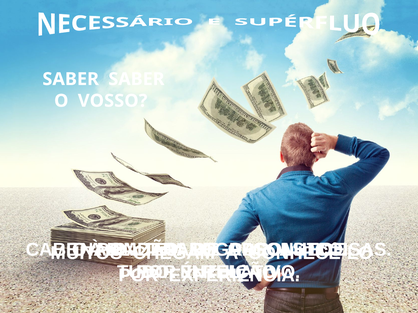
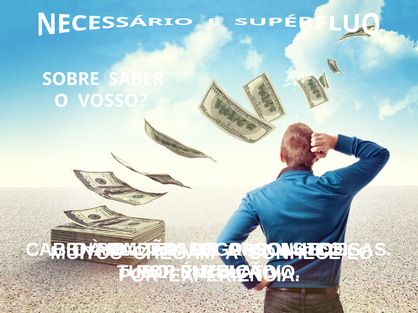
SABER at (71, 79): SABER -> SOBRE
